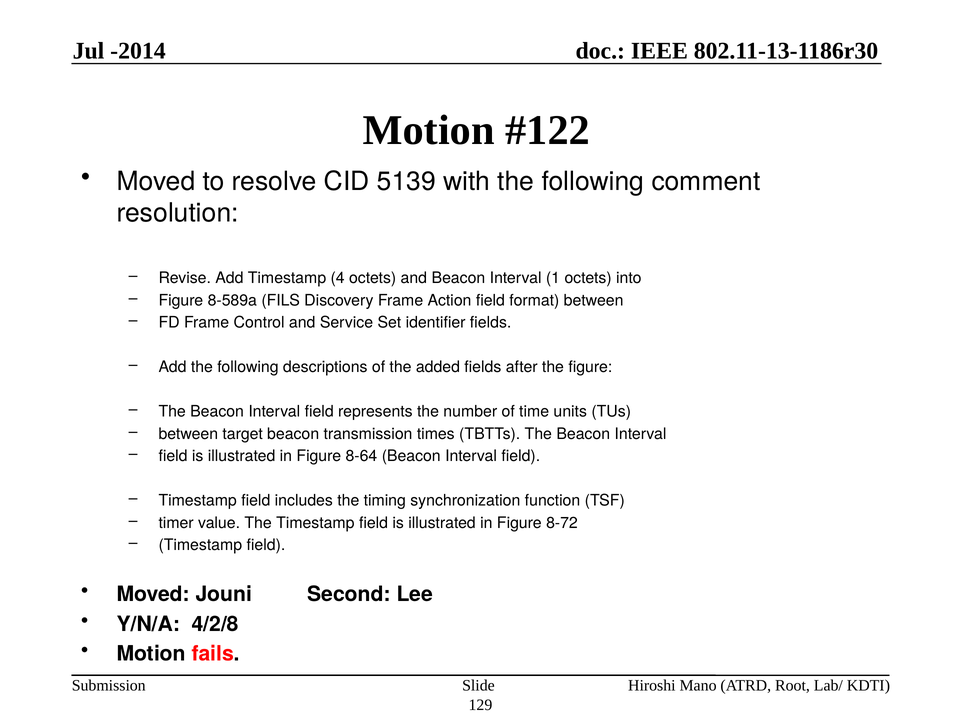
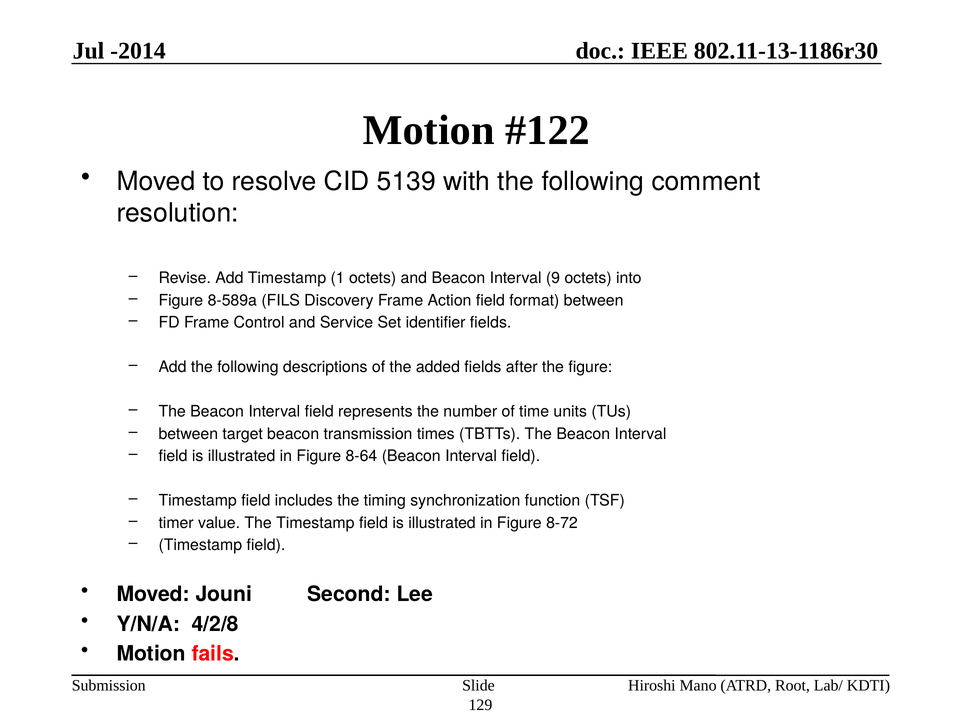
4: 4 -> 1
1: 1 -> 9
